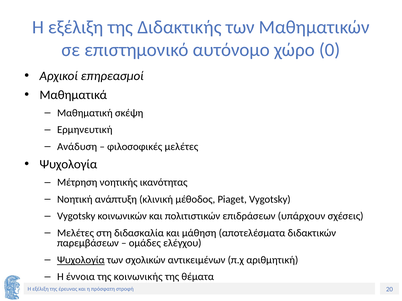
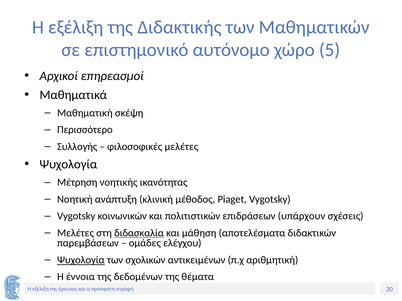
0: 0 -> 5
Ερμηνευτική: Ερμηνευτική -> Περισσότερο
Ανάδυση: Ανάδυση -> Συλλογής
διδασκαλία underline: none -> present
κοινωνικής: κοινωνικής -> δεδομένων
